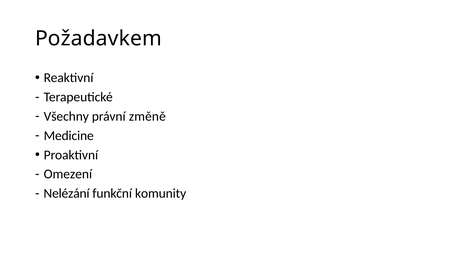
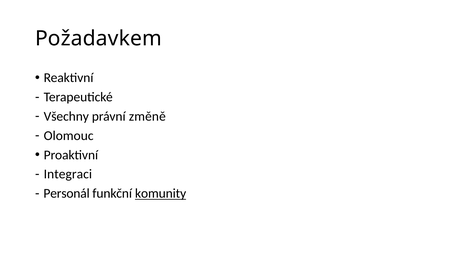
Medicine: Medicine -> Olomouc
Omezení: Omezení -> Integraci
Nelézání: Nelézání -> Personál
komunity underline: none -> present
